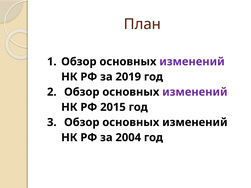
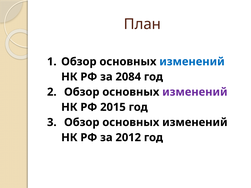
изменений at (192, 62) colour: purple -> blue
2019: 2019 -> 2084
2004: 2004 -> 2012
